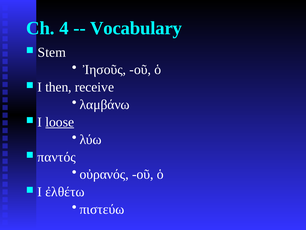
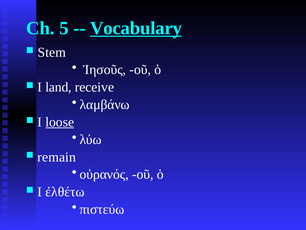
4: 4 -> 5
Vocabulary underline: none -> present
then: then -> land
παντός: παντός -> remain
